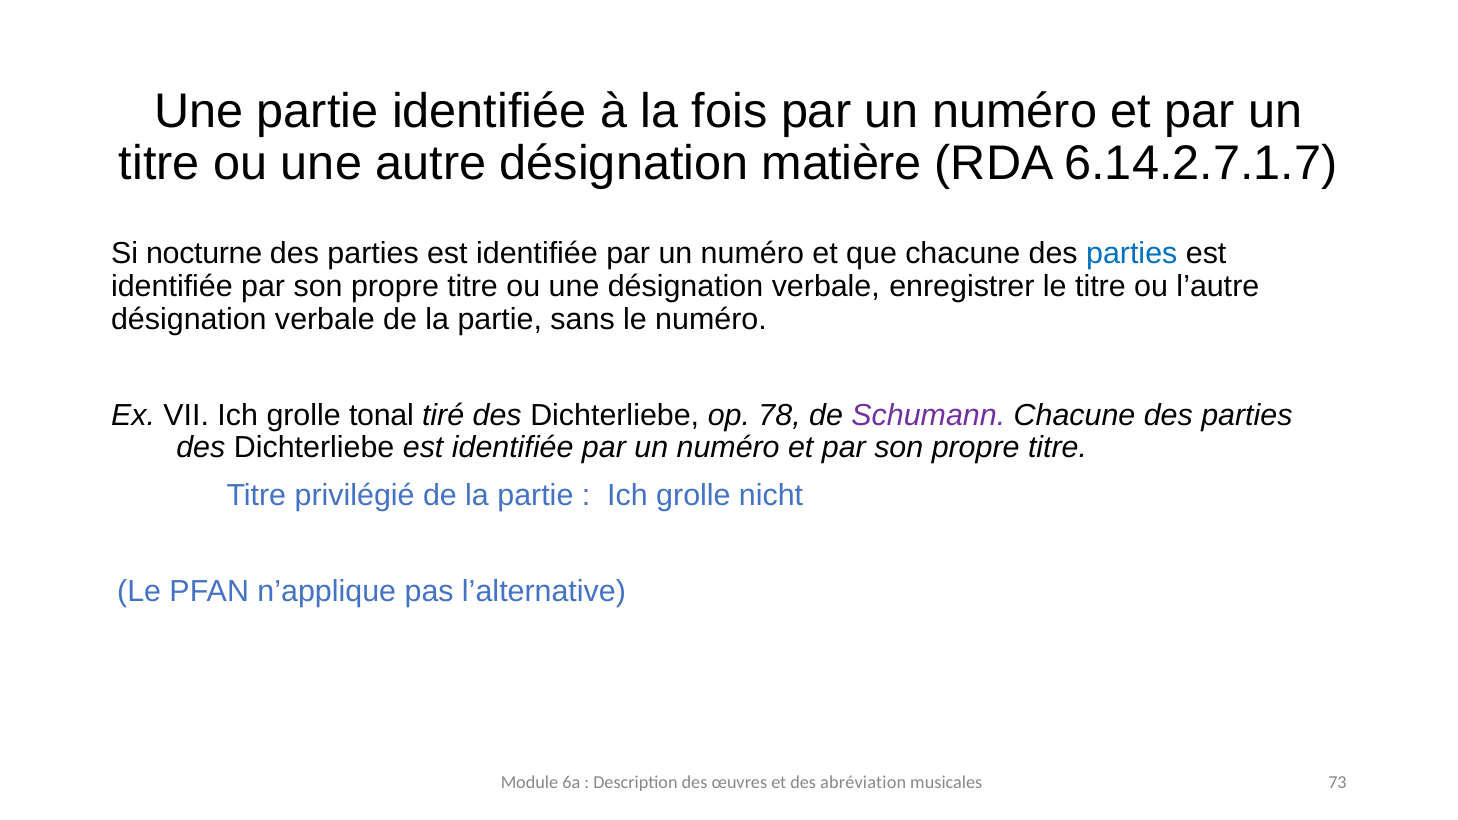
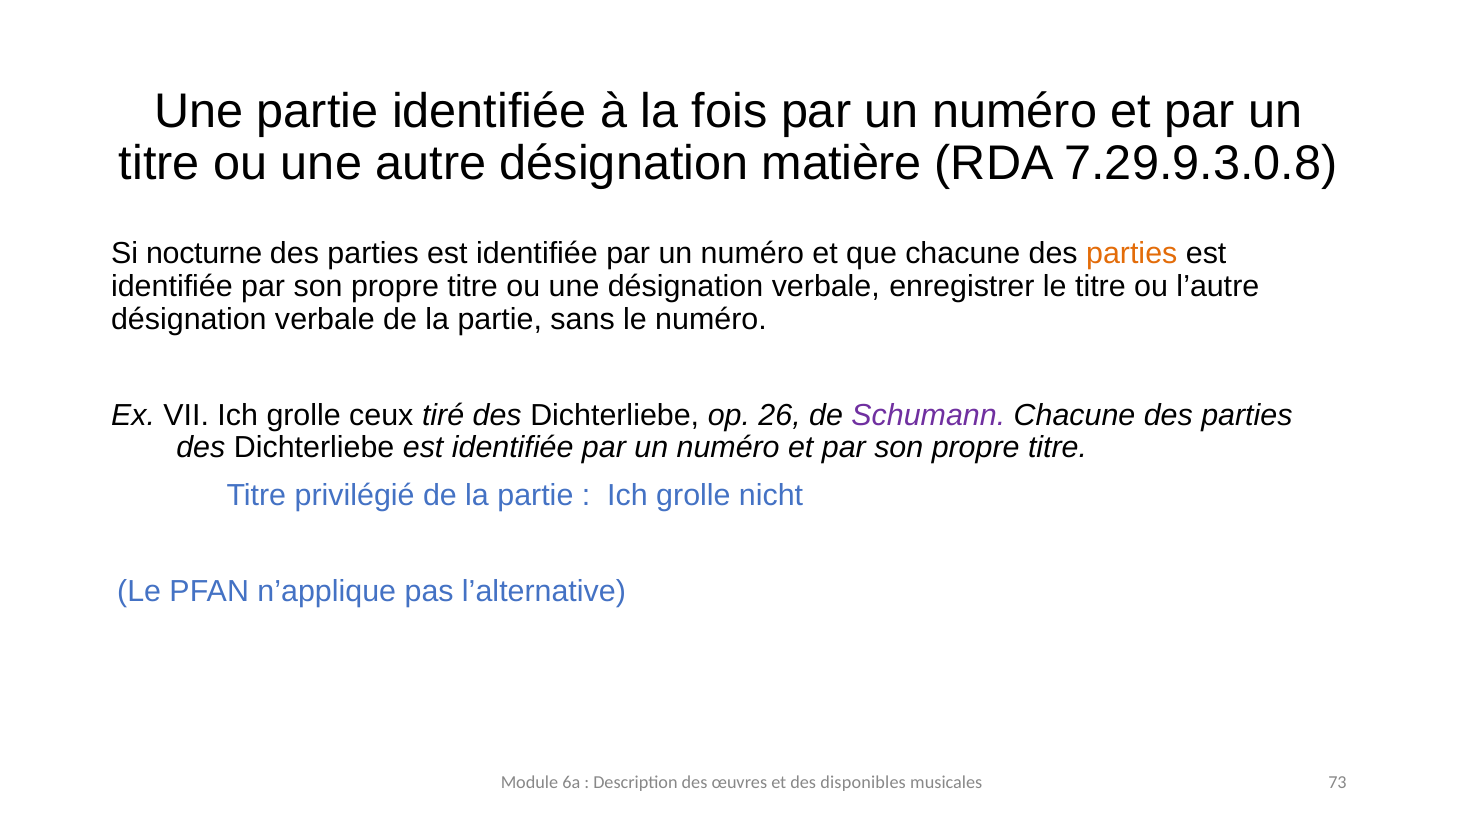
6.14.2.7.1.7: 6.14.2.7.1.7 -> 7.29.9.3.0.8
parties at (1132, 253) colour: blue -> orange
tonal: tonal -> ceux
78: 78 -> 26
abréviation: abréviation -> disponibles
